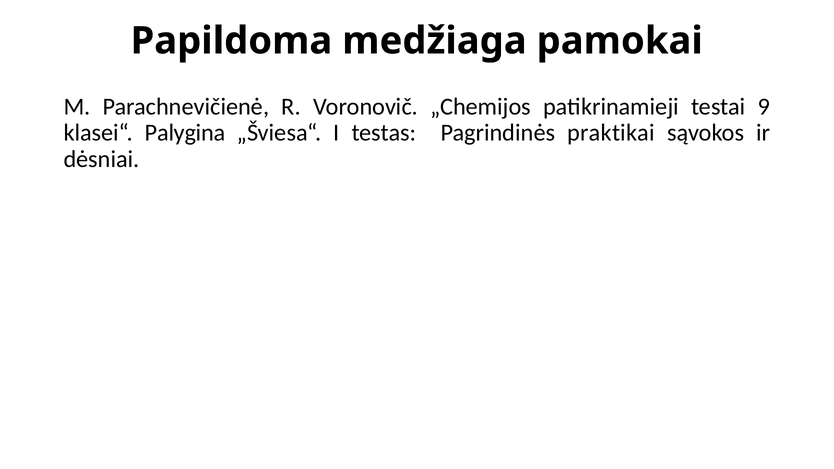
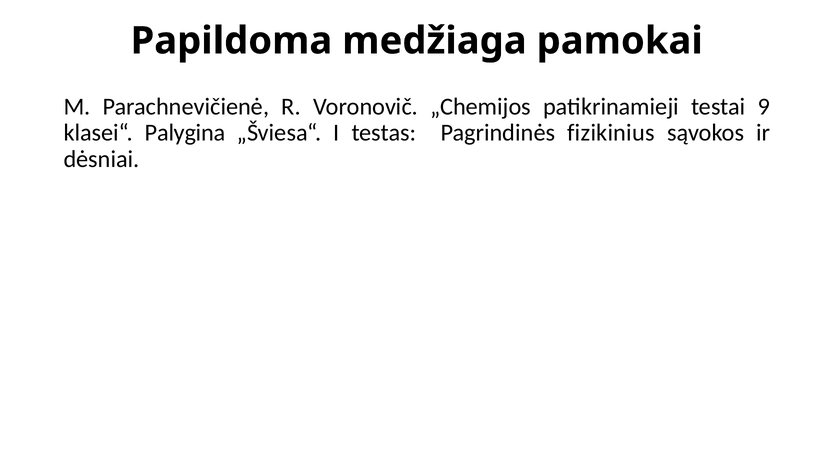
praktikai: praktikai -> fizikinius
